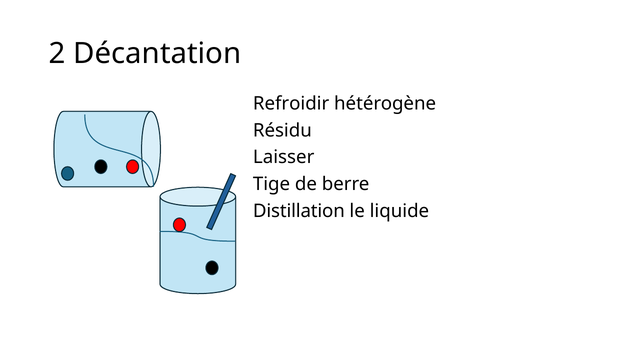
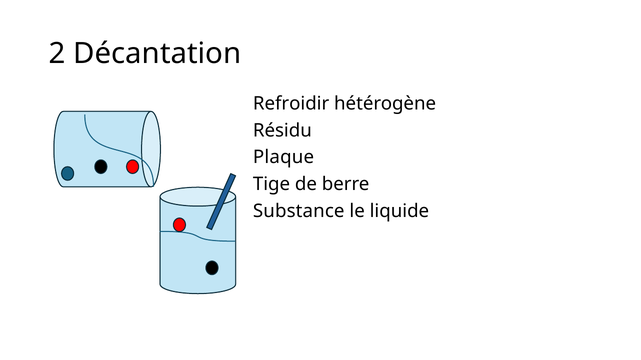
Laisser: Laisser -> Plaque
Distillation: Distillation -> Substance
